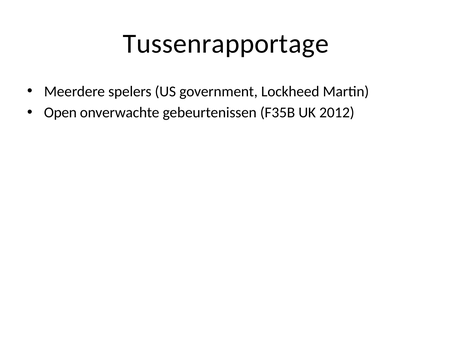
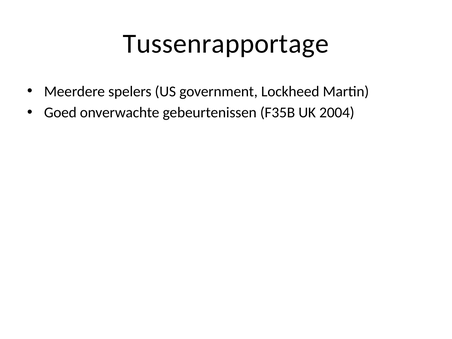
Open: Open -> Goed
2012: 2012 -> 2004
